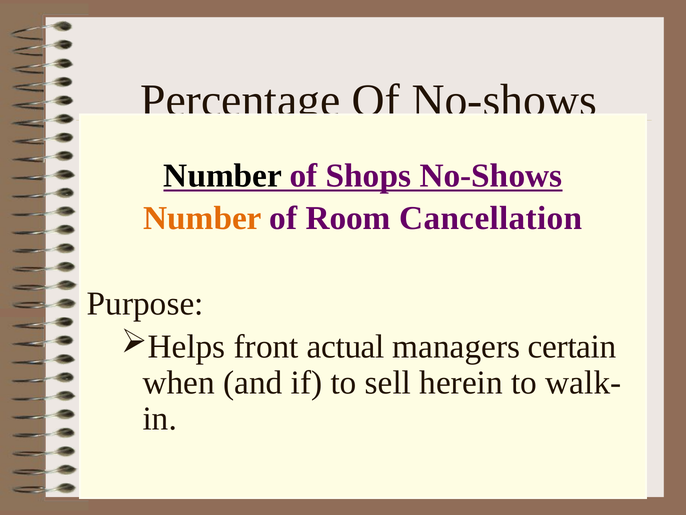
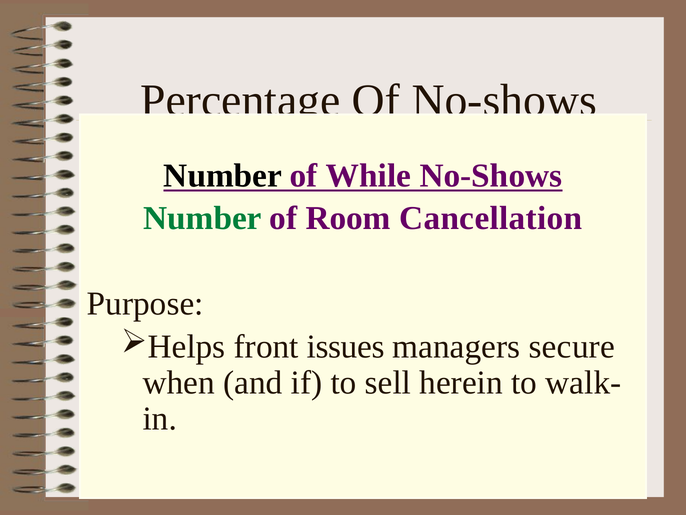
Shops: Shops -> While
Number at (202, 218) colour: orange -> green
actual: actual -> issues
certain: certain -> secure
